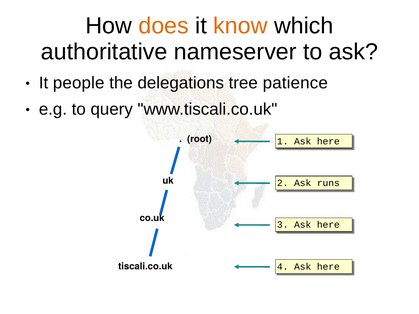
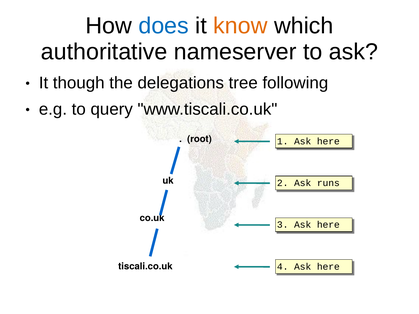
does colour: orange -> blue
people: people -> though
patience: patience -> following
